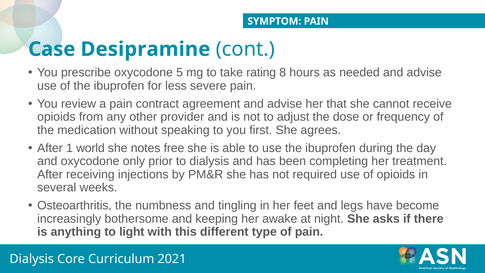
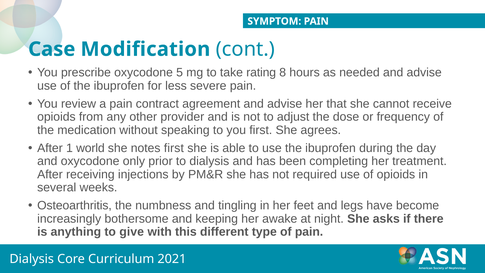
Desipramine: Desipramine -> Modification
notes free: free -> first
light: light -> give
